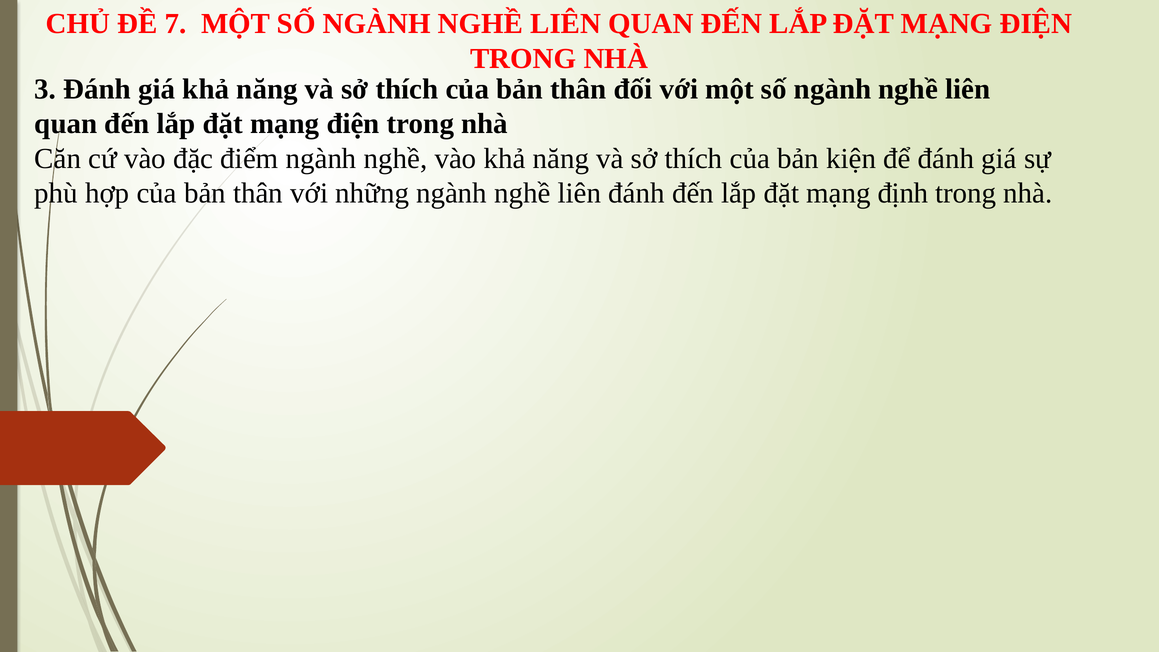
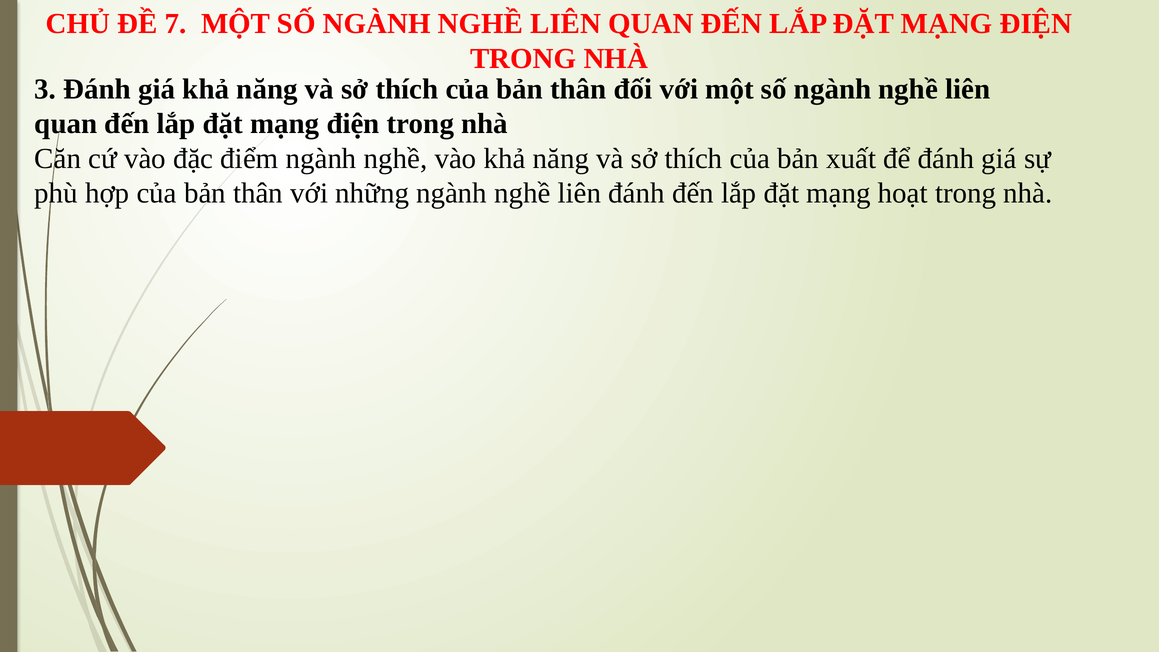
kiện: kiện -> xuất
định: định -> hoạt
